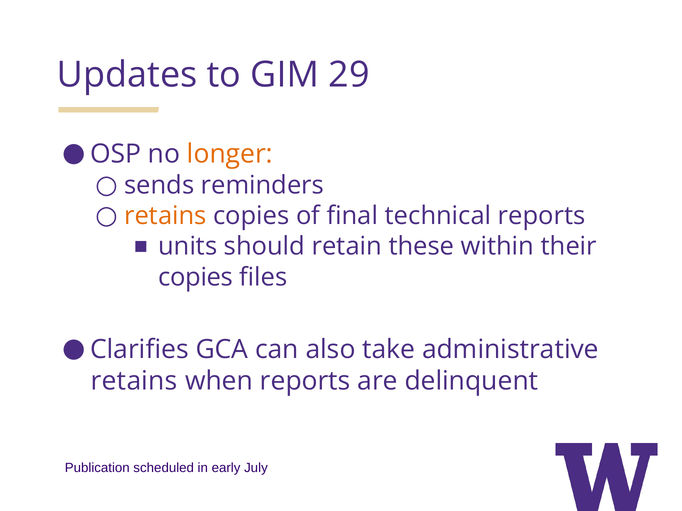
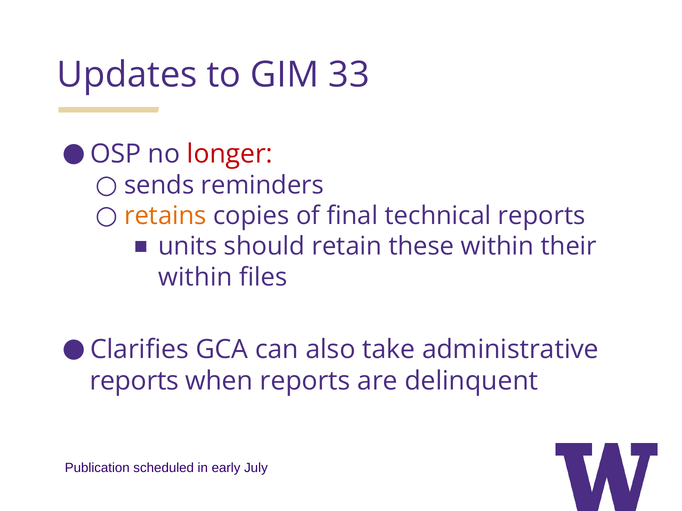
29: 29 -> 33
longer colour: orange -> red
copies at (196, 277): copies -> within
retains at (134, 382): retains -> reports
